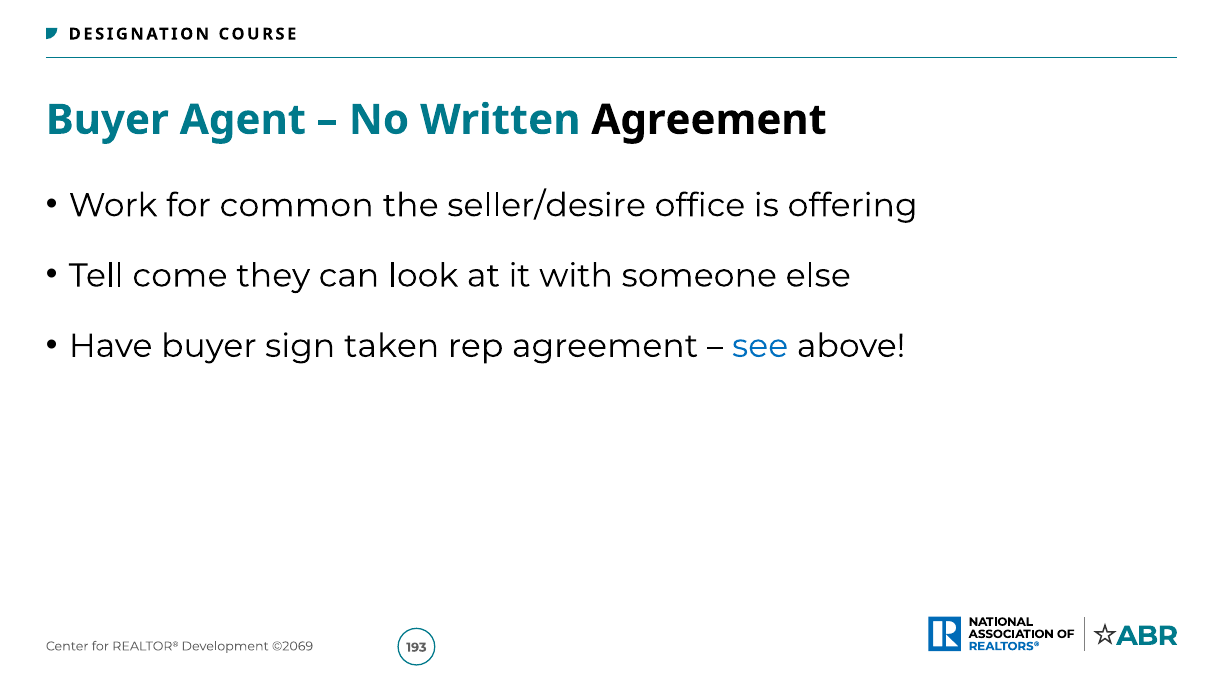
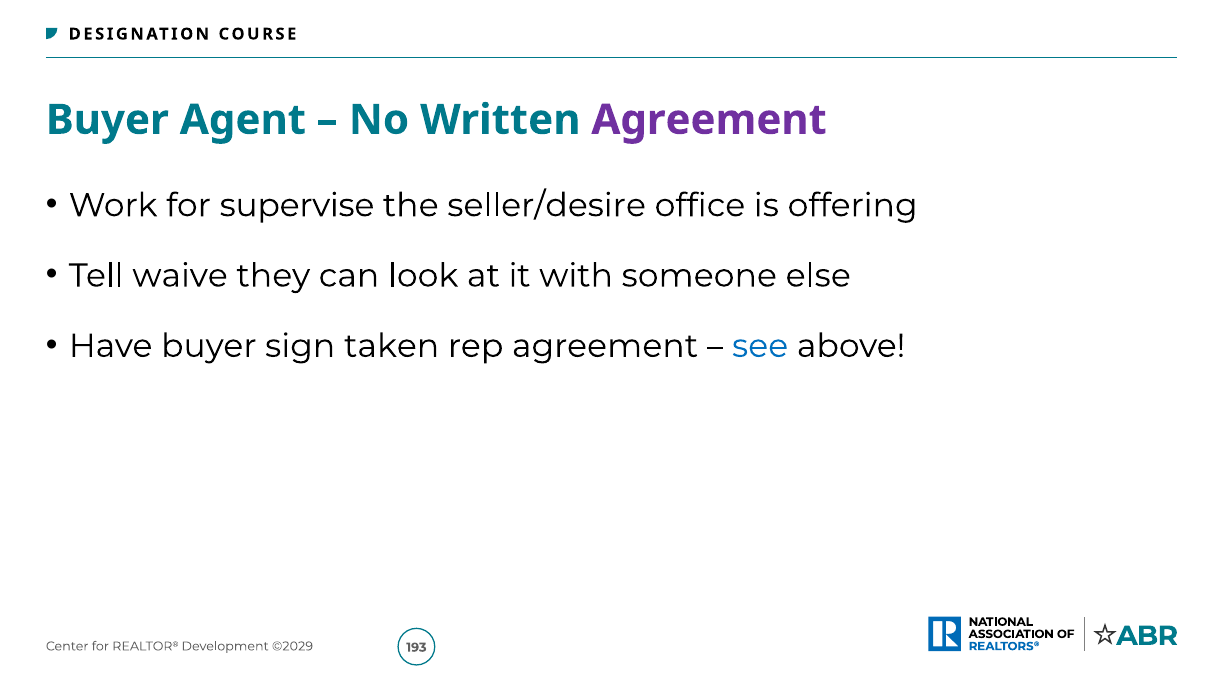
Agreement at (709, 120) colour: black -> purple
common: common -> supervise
come: come -> waive
©2069: ©2069 -> ©2029
